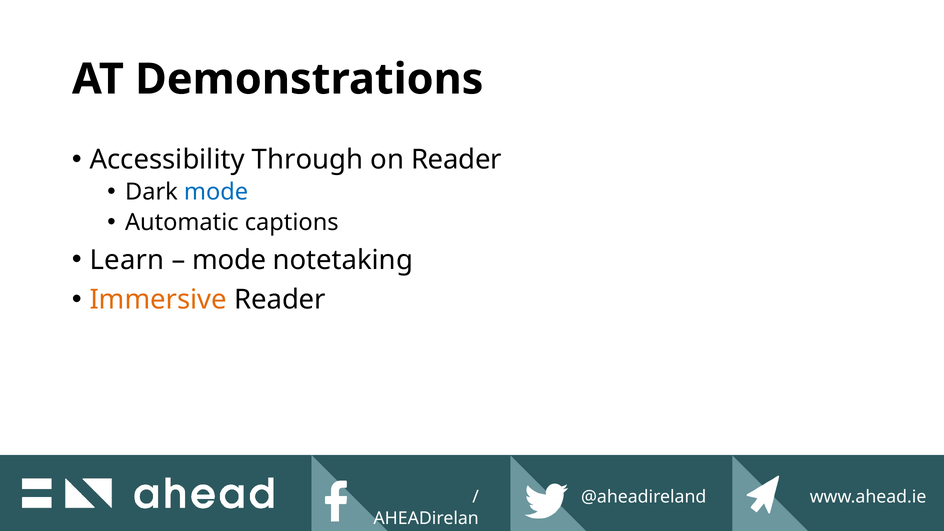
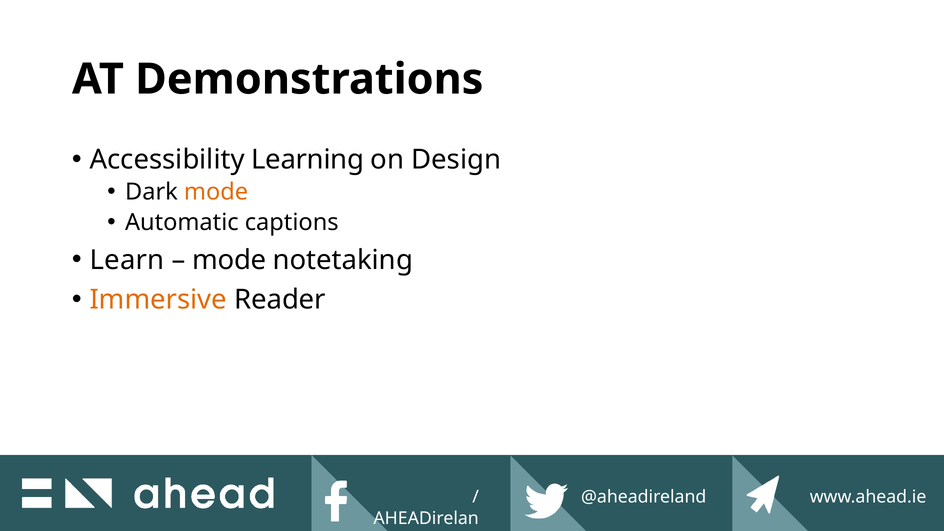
Through: Through -> Learning
on Reader: Reader -> Design
mode at (216, 192) colour: blue -> orange
